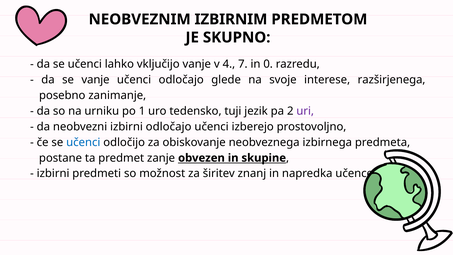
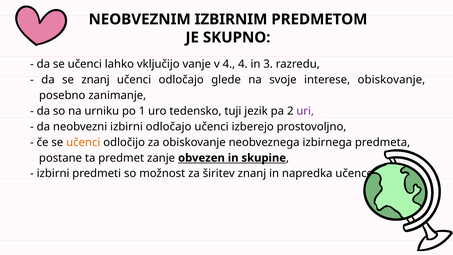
4 7: 7 -> 4
0: 0 -> 3
se vanje: vanje -> znanj
interese razširjenega: razširjenega -> obiskovanje
učenci at (83, 142) colour: blue -> orange
